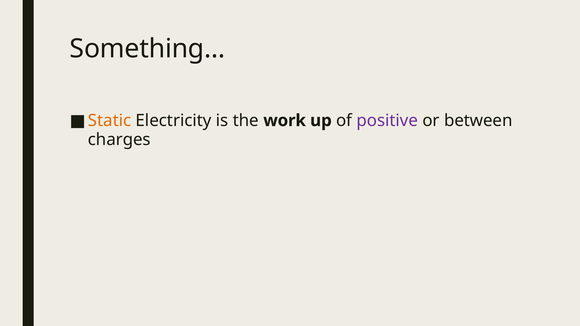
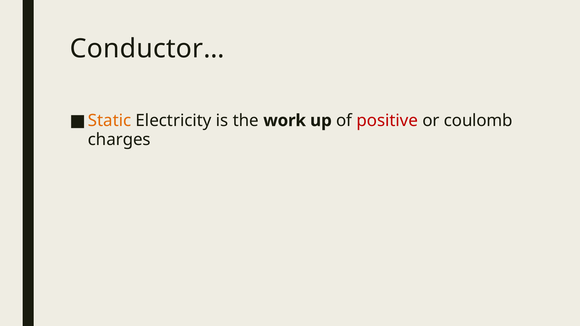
Something…: Something… -> Conductor…
positive colour: purple -> red
between: between -> coulomb
